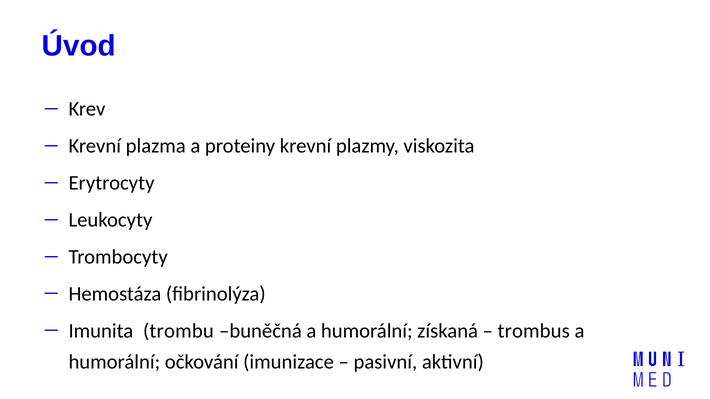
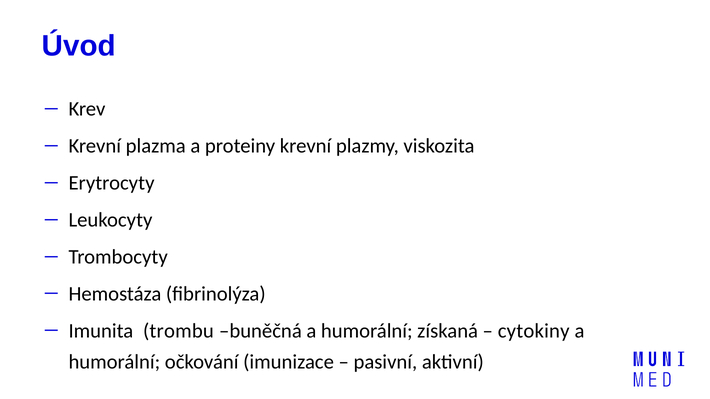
trombus: trombus -> cytokiny
